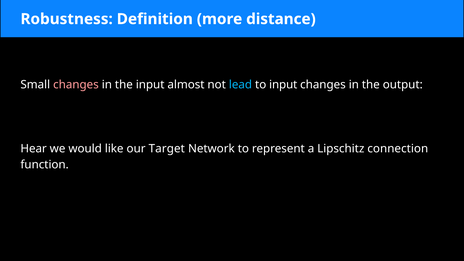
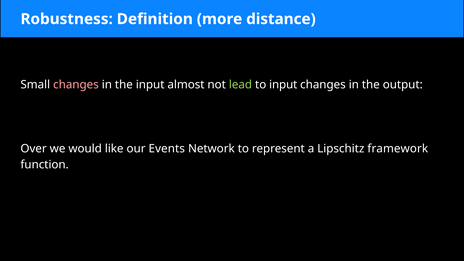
lead colour: light blue -> light green
Hear: Hear -> Over
Target: Target -> Events
connection: connection -> framework
